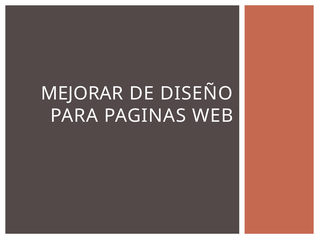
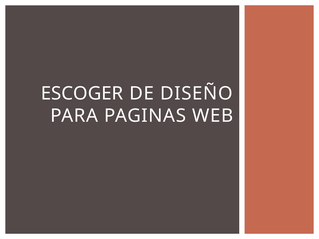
MEJORAR: MEJORAR -> ESCOGER
